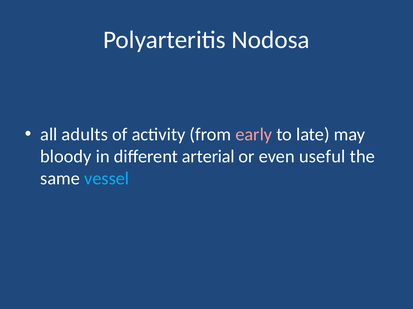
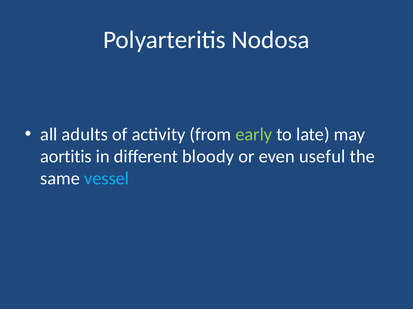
early colour: pink -> light green
bloody: bloody -> aortitis
arterial: arterial -> bloody
